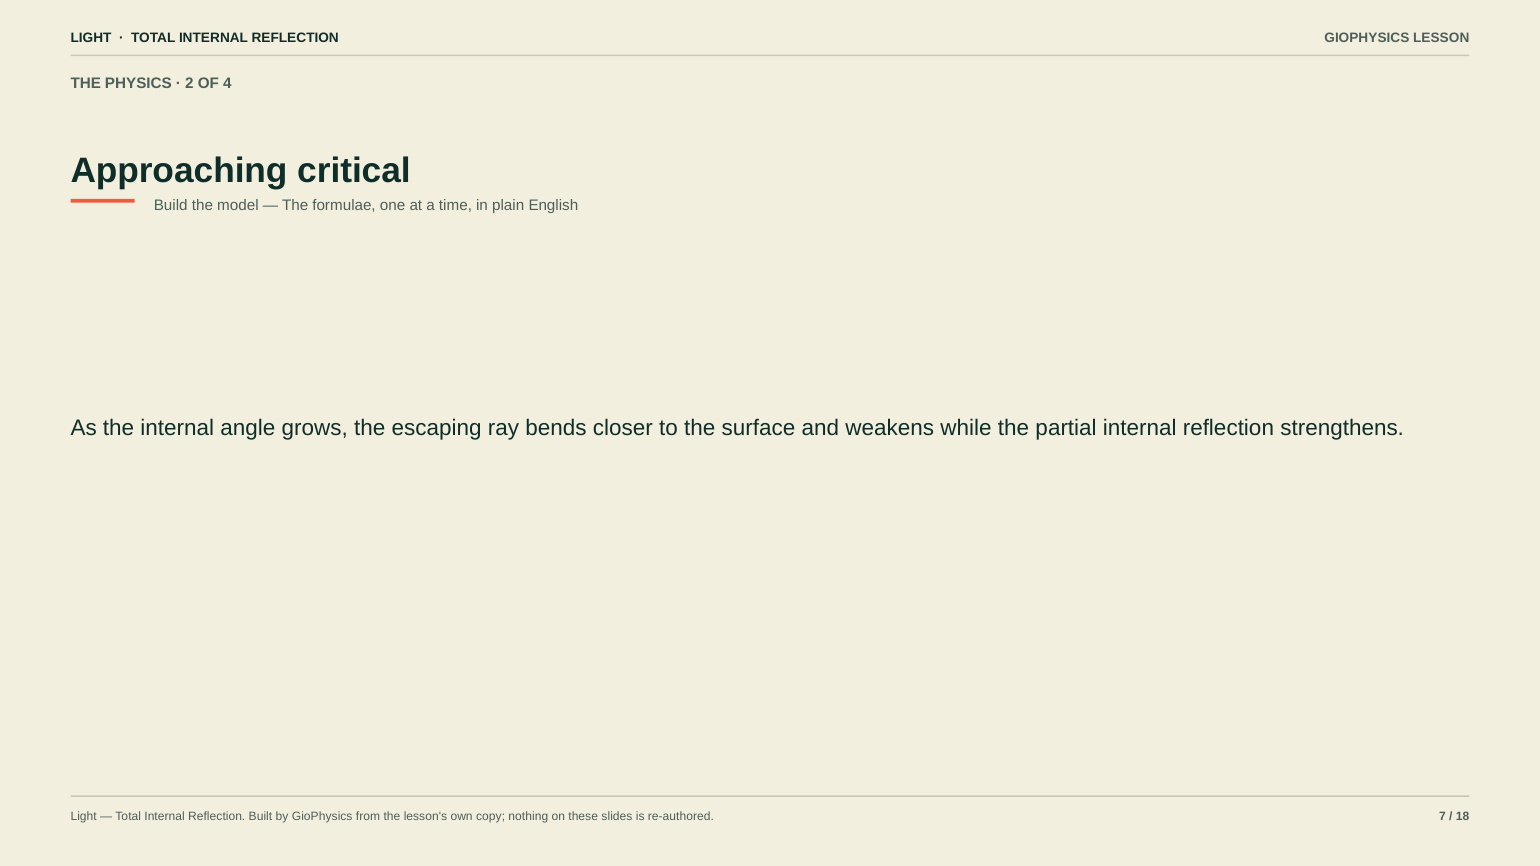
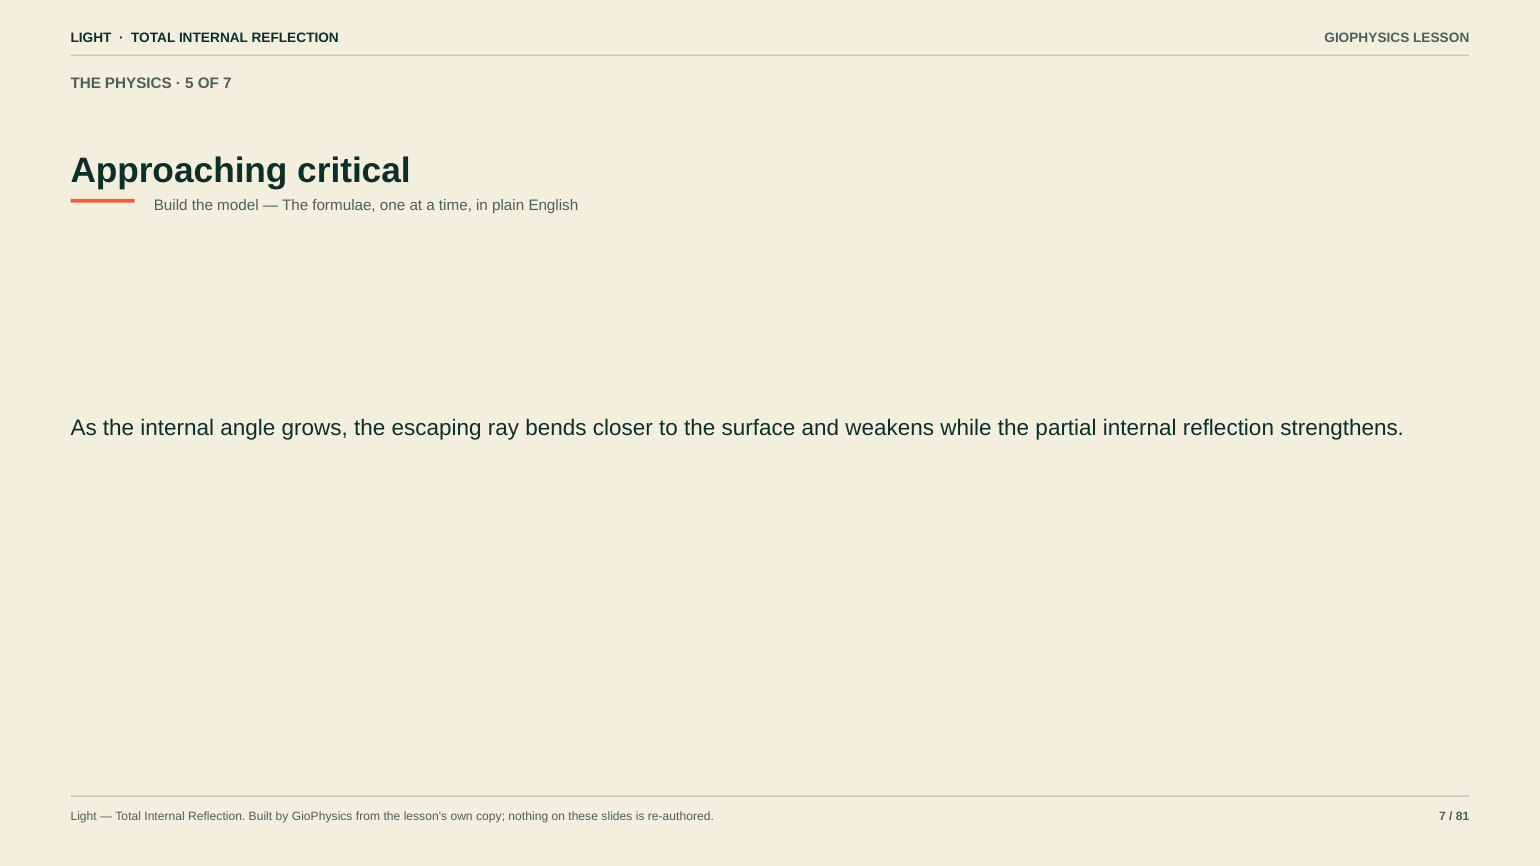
2: 2 -> 5
OF 4: 4 -> 7
18: 18 -> 81
